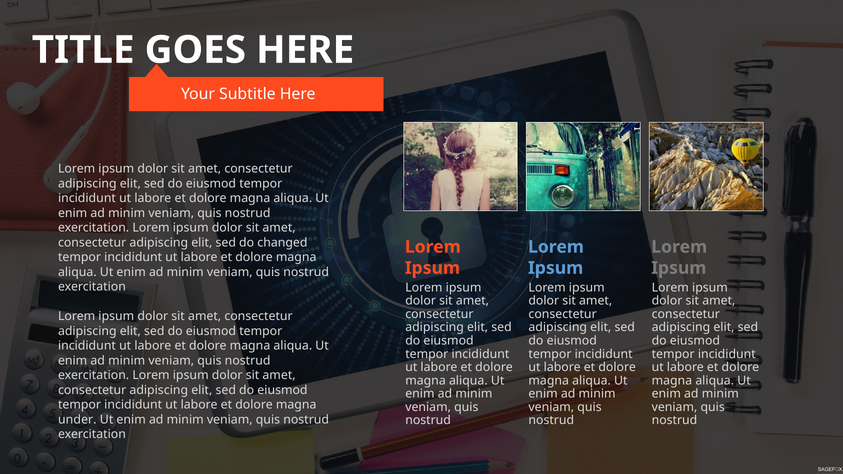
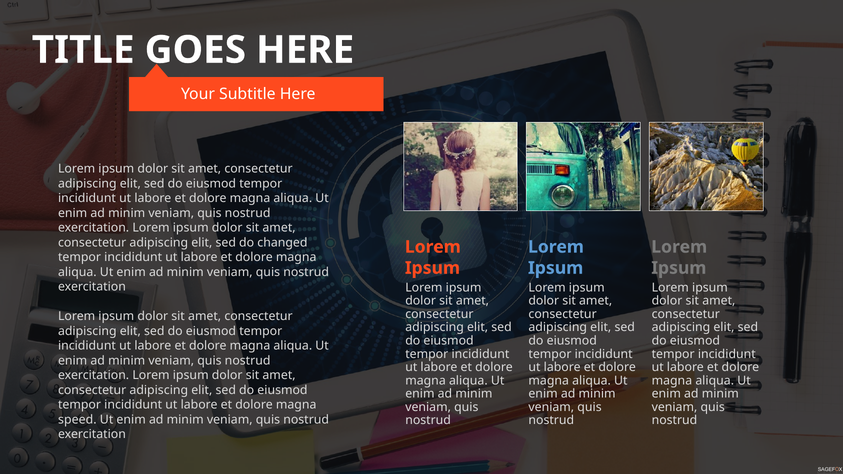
under: under -> speed
